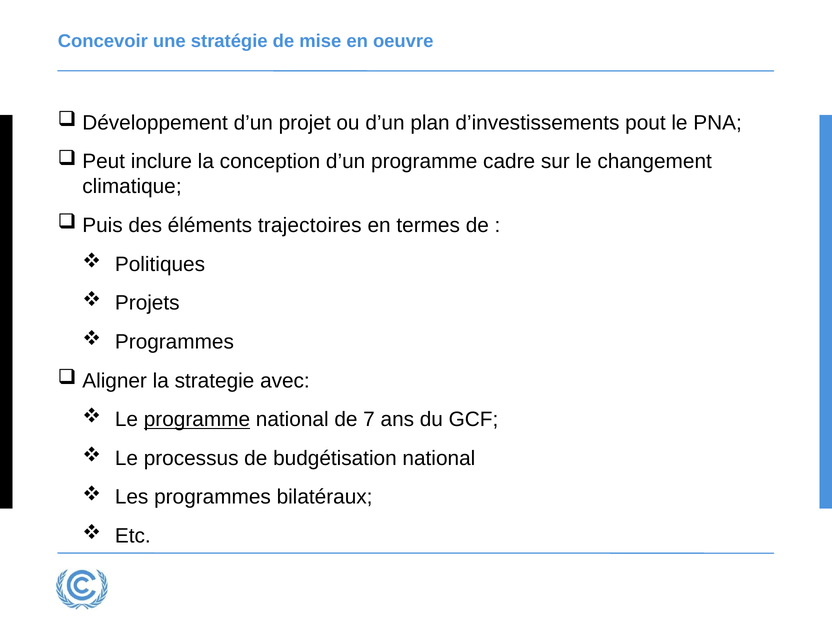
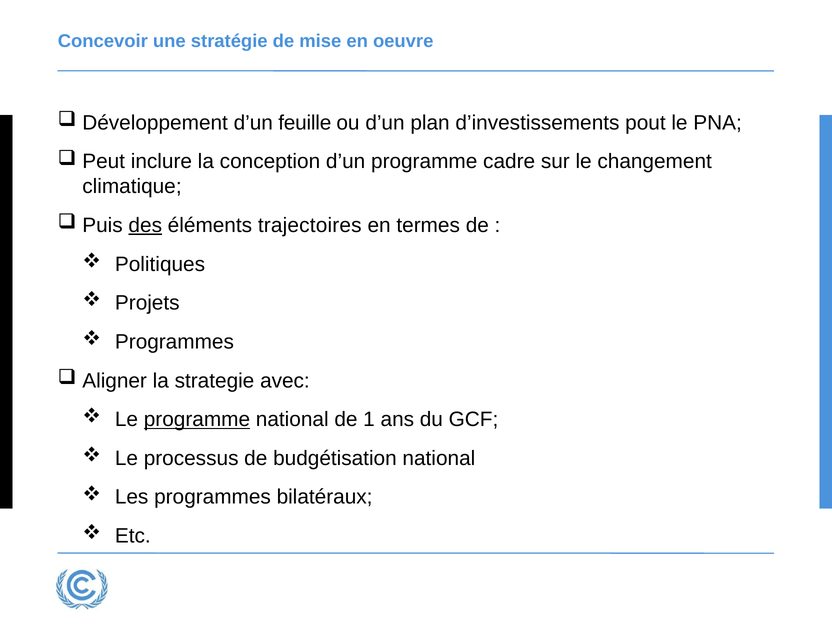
projet: projet -> feuille
des underline: none -> present
7: 7 -> 1
